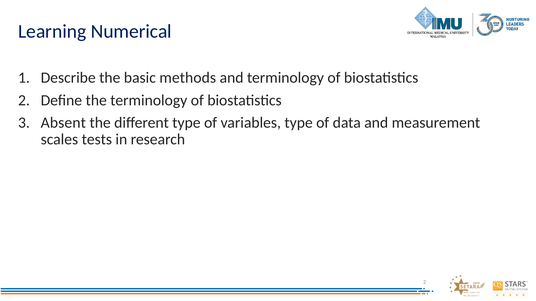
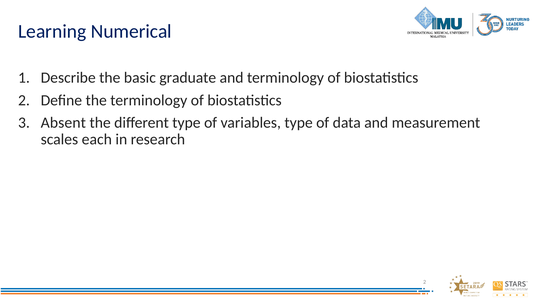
methods: methods -> graduate
tests: tests -> each
